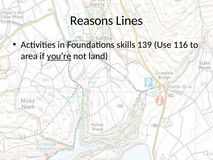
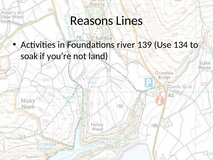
skills: skills -> river
116: 116 -> 134
area: area -> soak
you’re underline: present -> none
